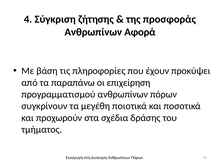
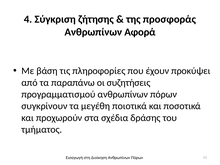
επιχείρηση: επιχείρηση -> συζητήσεις
